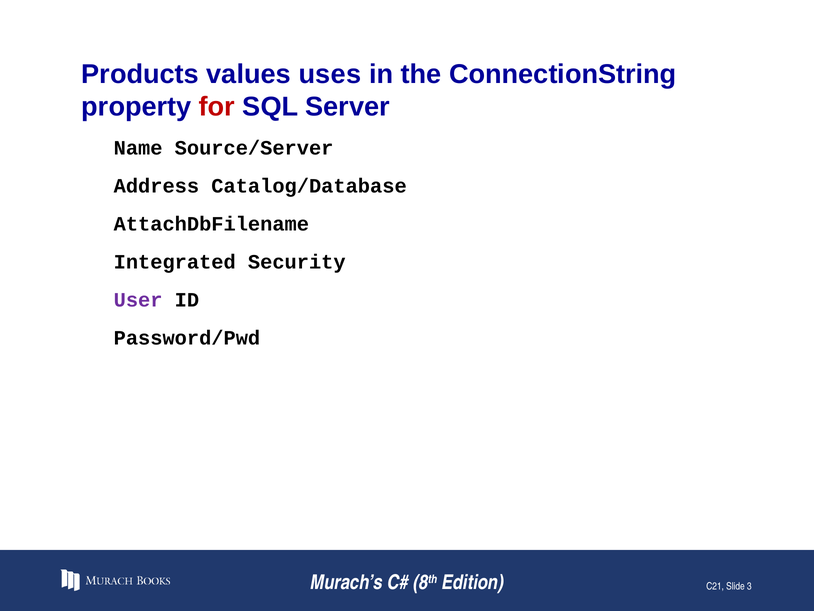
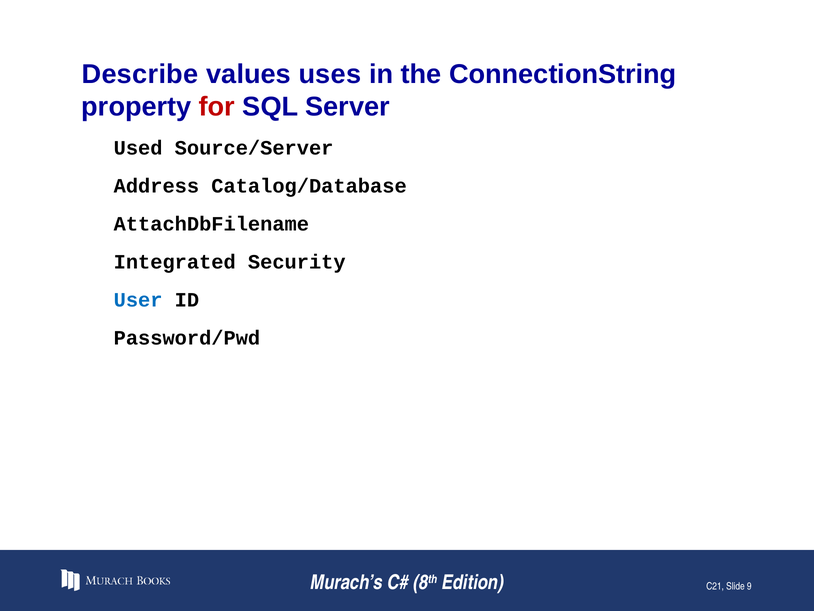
Products: Products -> Describe
Name: Name -> Used
User colour: purple -> blue
3: 3 -> 9
